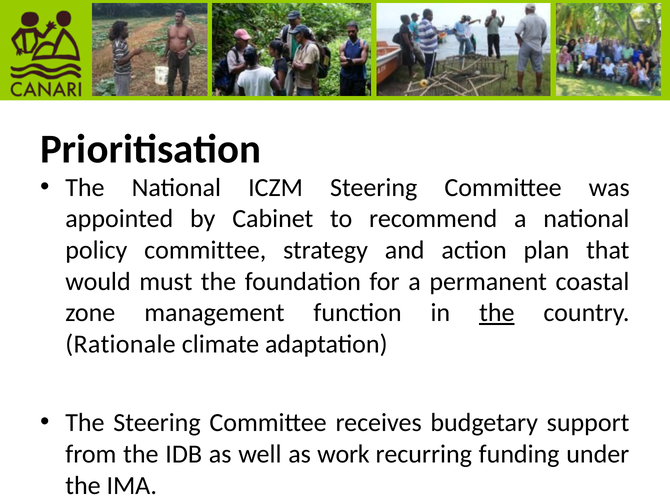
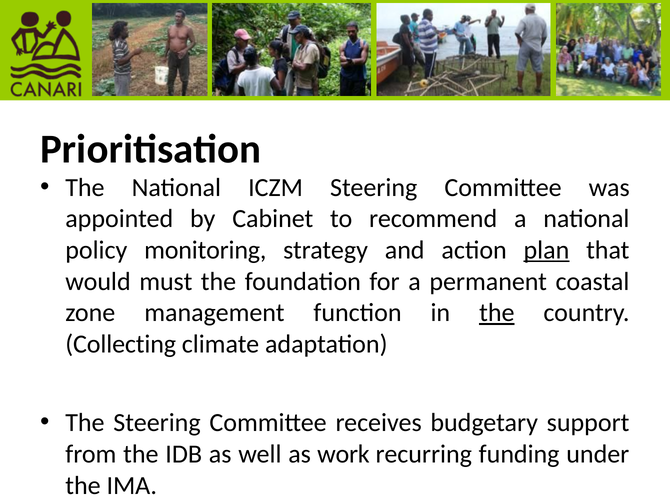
policy committee: committee -> monitoring
plan underline: none -> present
Rationale: Rationale -> Collecting
